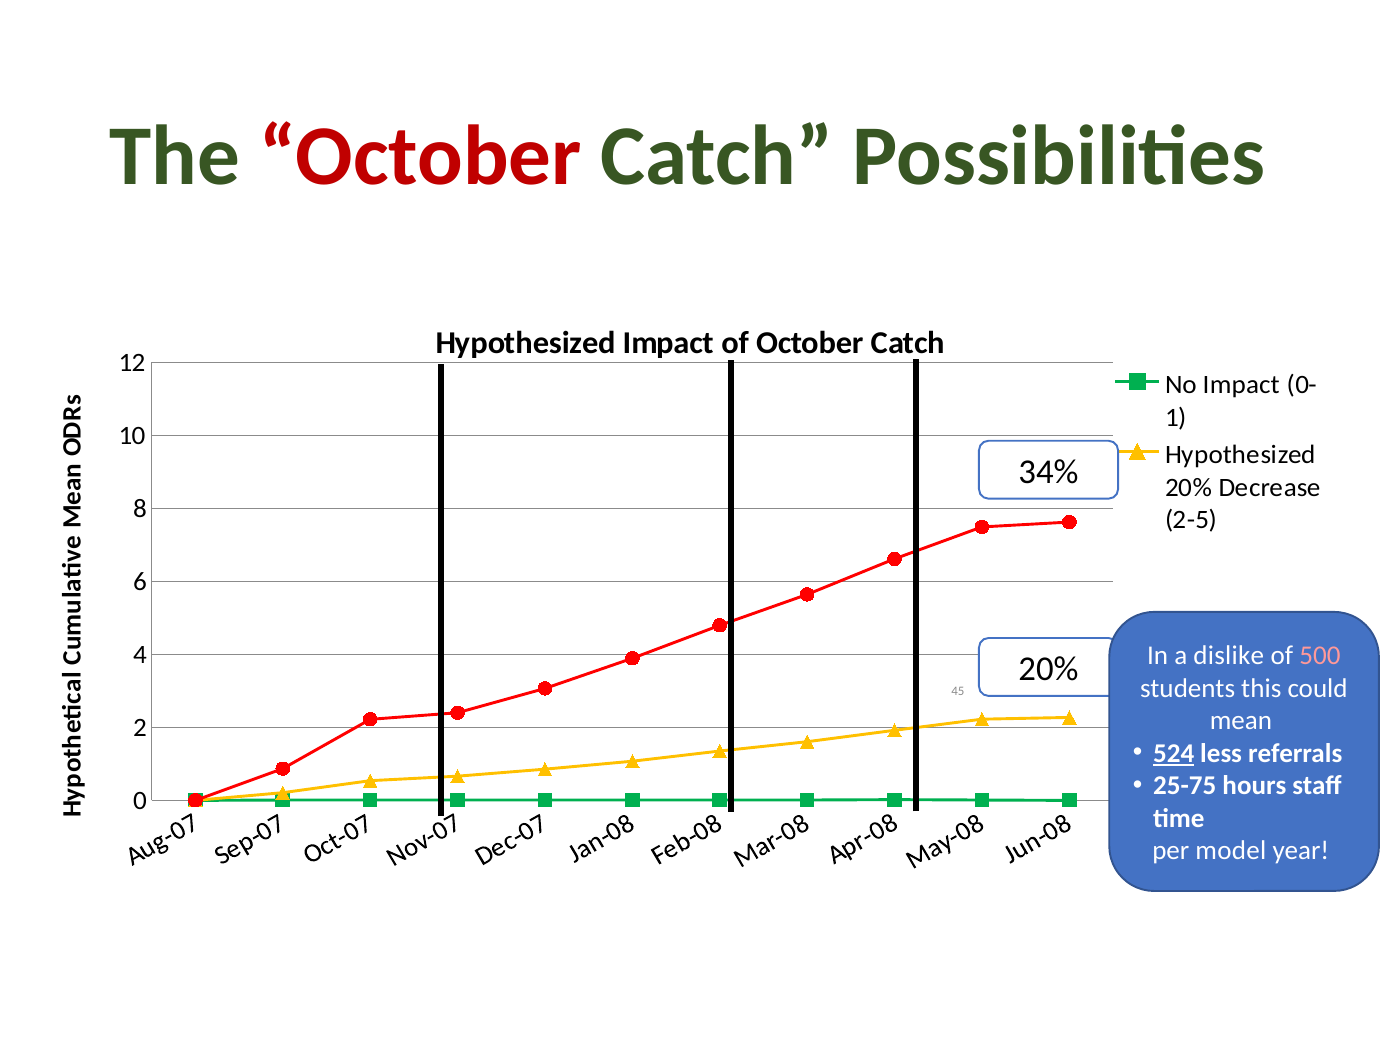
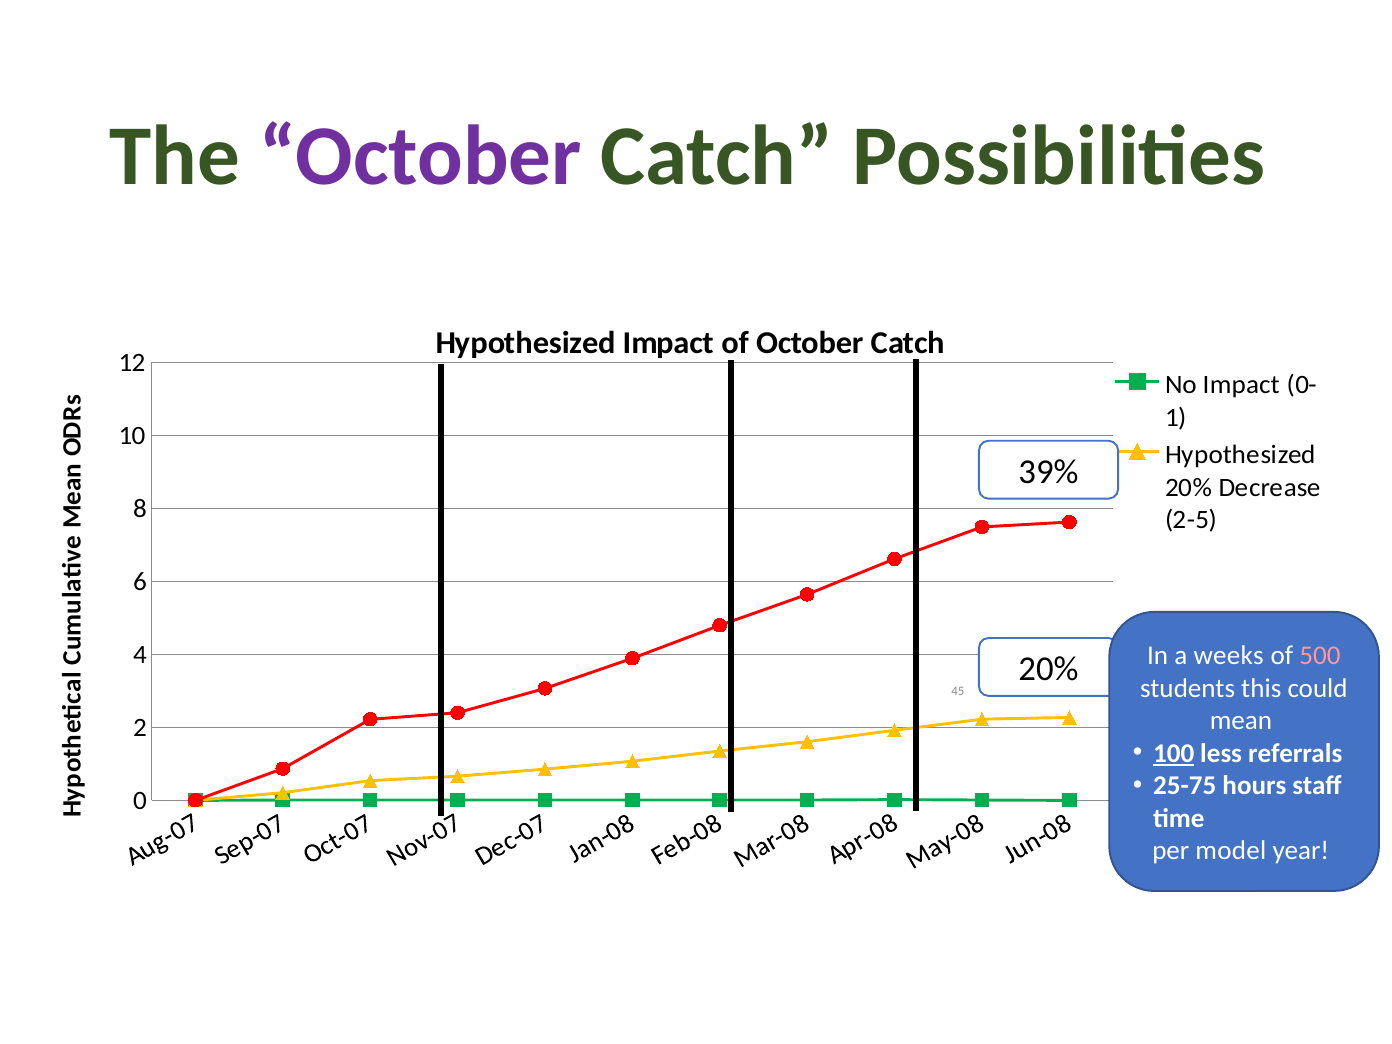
October at (420, 156) colour: red -> purple
34%: 34% -> 39%
dislike: dislike -> weeks
524: 524 -> 100
